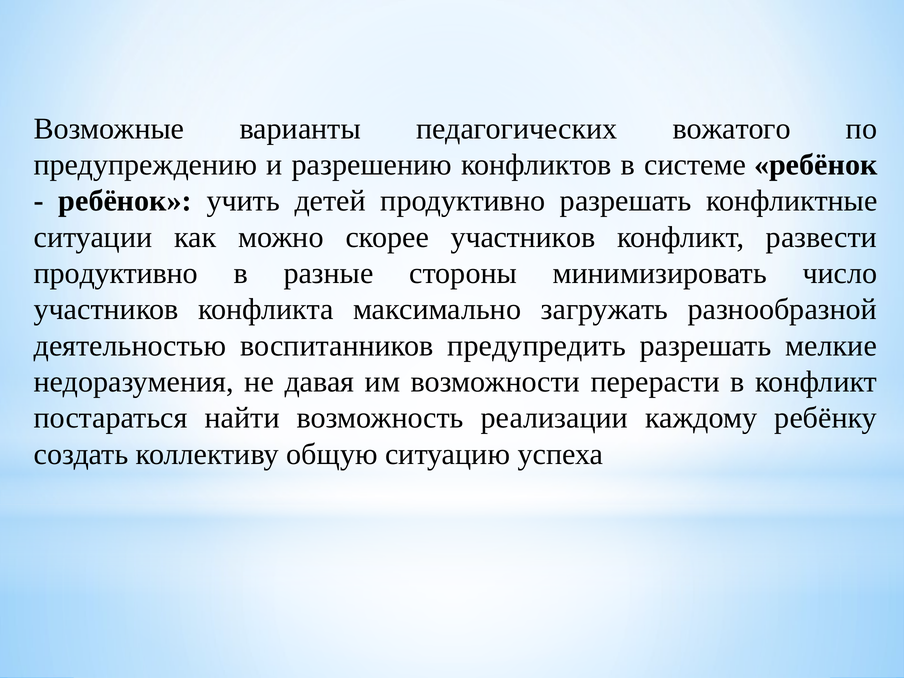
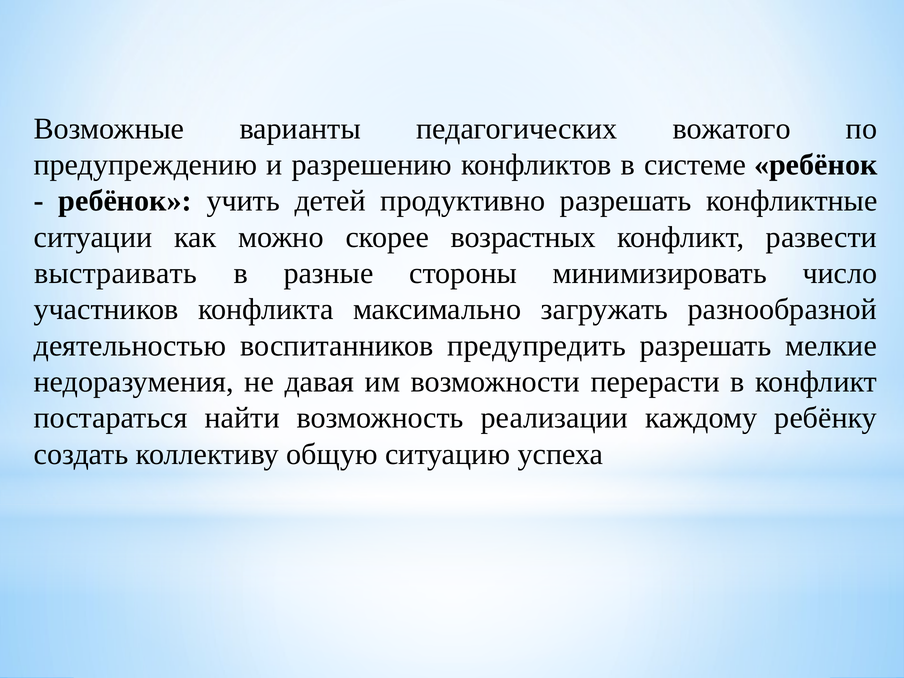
скорее участников: участников -> возрастных
продуктивно at (116, 273): продуктивно -> выстраивать
